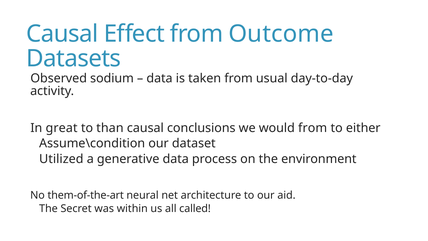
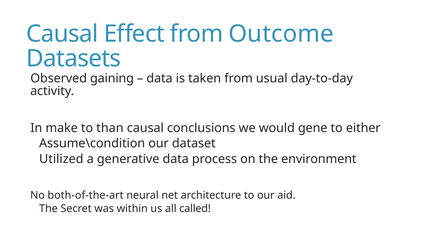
sodium: sodium -> gaining
great: great -> make
would from: from -> gene
them-of-the-art: them-of-the-art -> both-of-the-art
